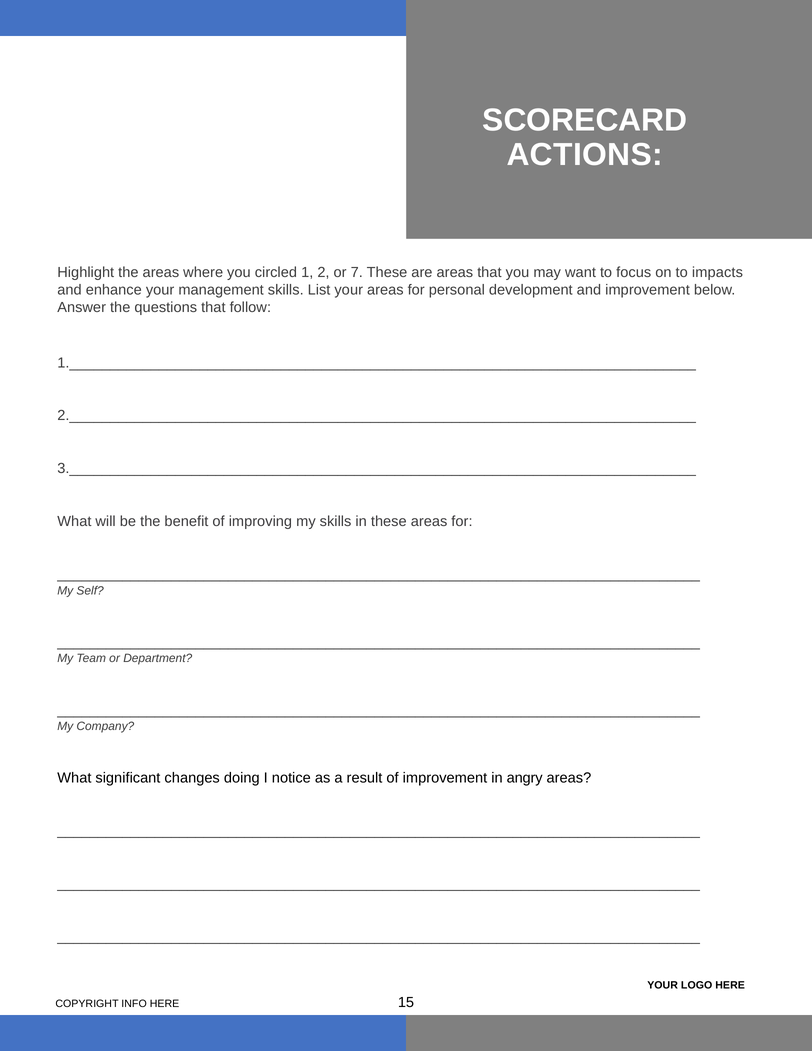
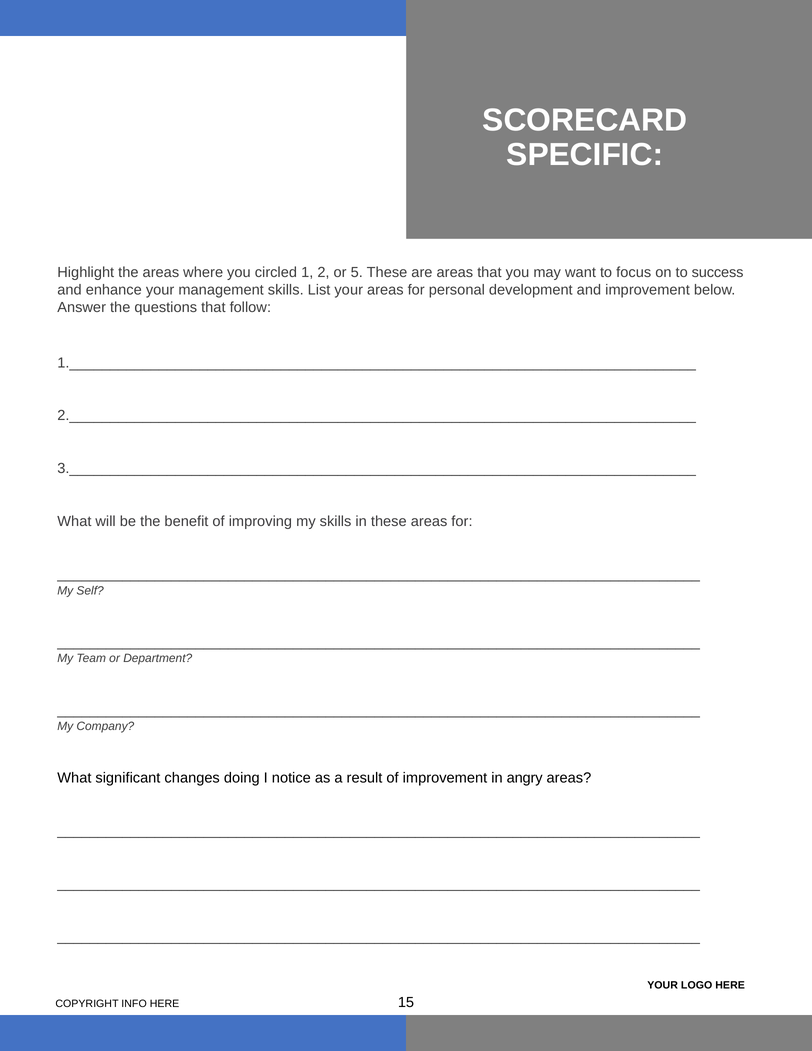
ACTIONS: ACTIONS -> SPECIFIC
7: 7 -> 5
impacts: impacts -> success
